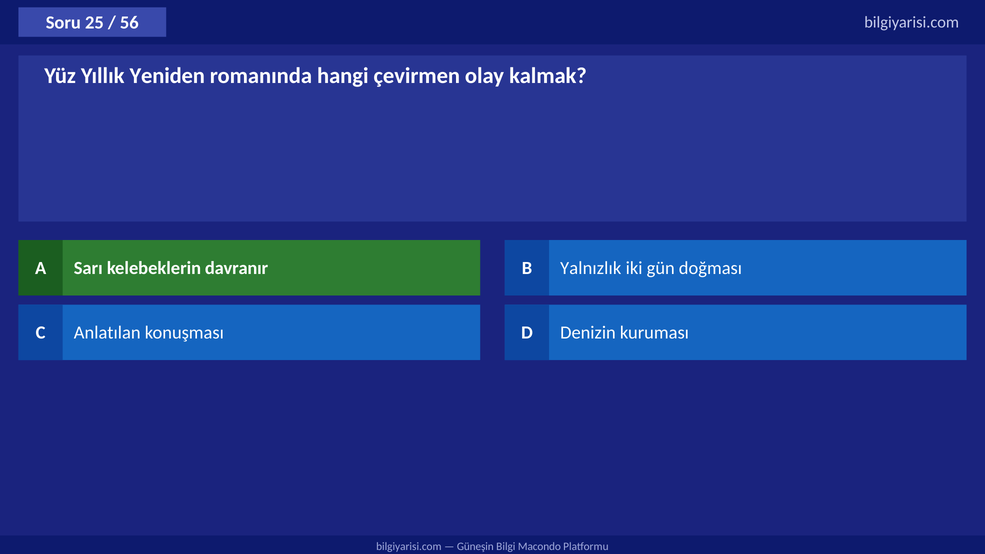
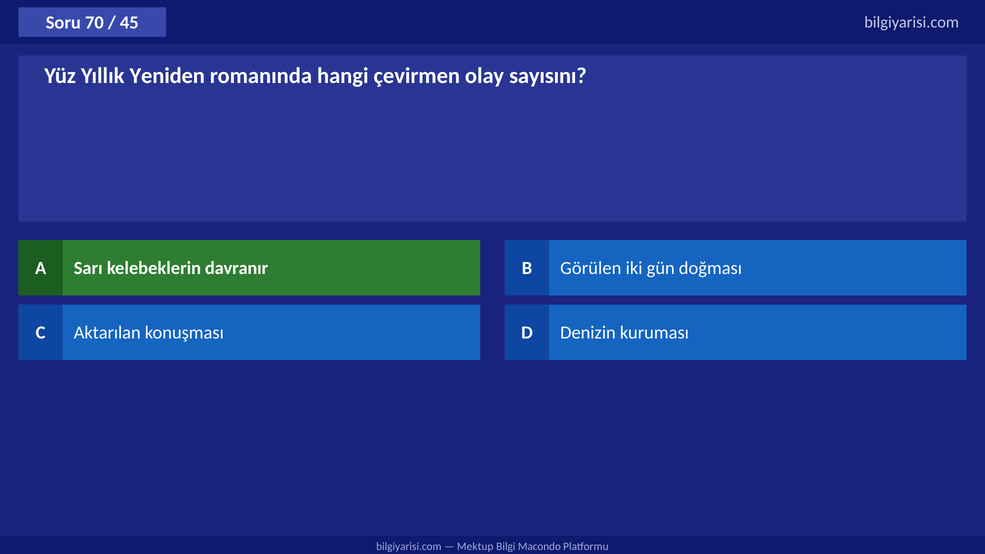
25: 25 -> 70
56: 56 -> 45
kalmak: kalmak -> sayısını
Yalnızlık: Yalnızlık -> Görülen
Anlatılan: Anlatılan -> Aktarılan
Güneşin: Güneşin -> Mektup
